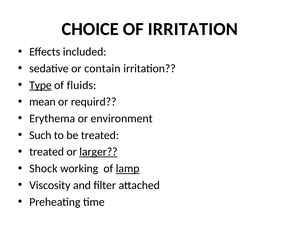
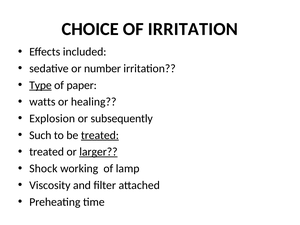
contain: contain -> number
fluids: fluids -> paper
mean: mean -> watts
requird: requird -> healing
Erythema: Erythema -> Explosion
environment: environment -> subsequently
treated at (100, 135) underline: none -> present
lamp underline: present -> none
